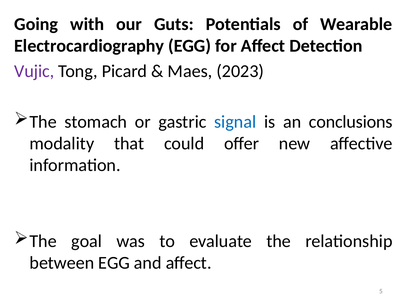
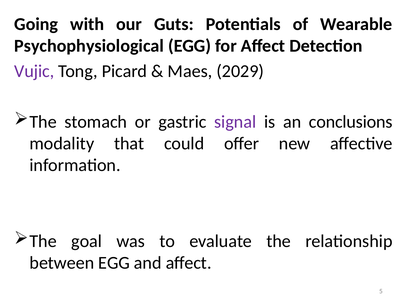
Electrocardiography: Electrocardiography -> Psychophysiological
2023: 2023 -> 2029
signal colour: blue -> purple
